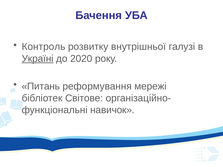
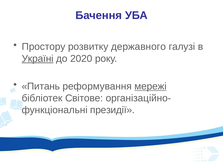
Контроль: Контроль -> Простору
внутрішньої: внутрішньої -> державного
мережі underline: none -> present
навичок: навичок -> президії
